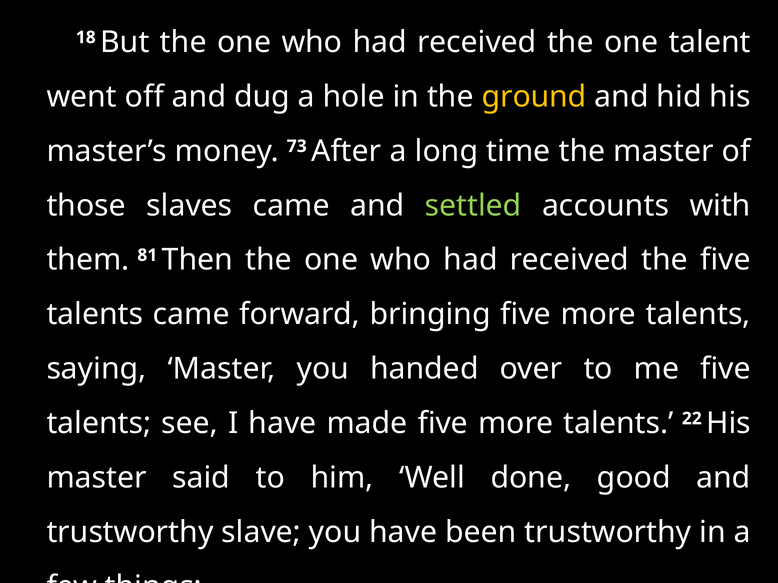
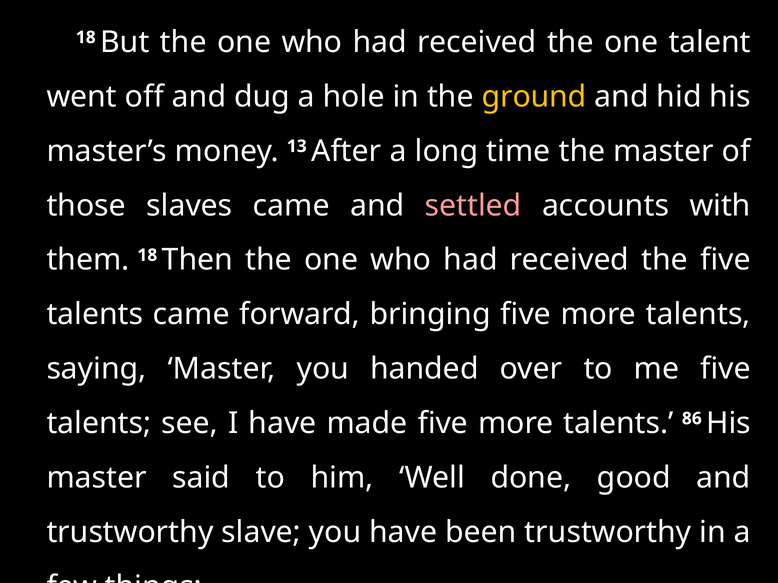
73: 73 -> 13
settled colour: light green -> pink
them 81: 81 -> 18
22: 22 -> 86
